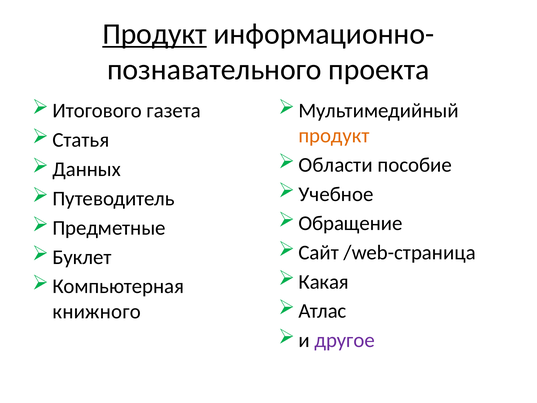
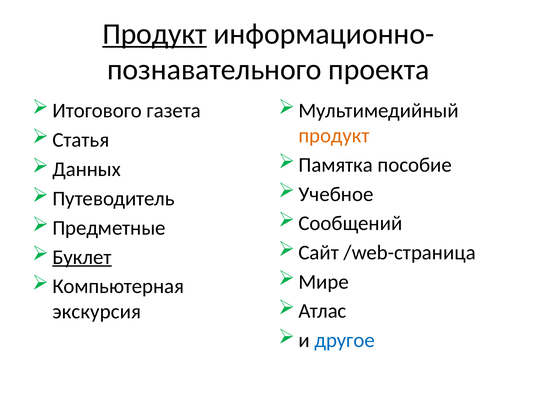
Области: Области -> Памятка
Обращение: Обращение -> Сообщений
Буклет underline: none -> present
Какая: Какая -> Мире
книжного: книжного -> экскурсия
другое colour: purple -> blue
